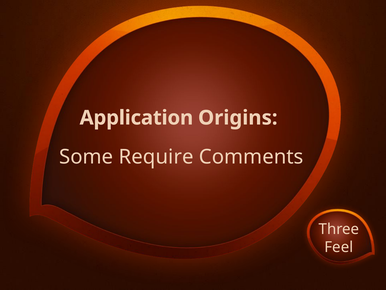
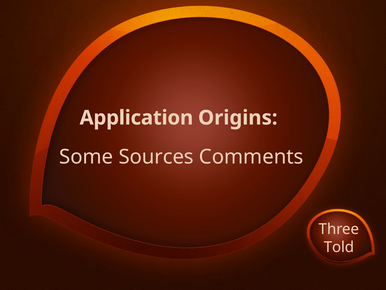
Require: Require -> Sources
Feel: Feel -> Told
